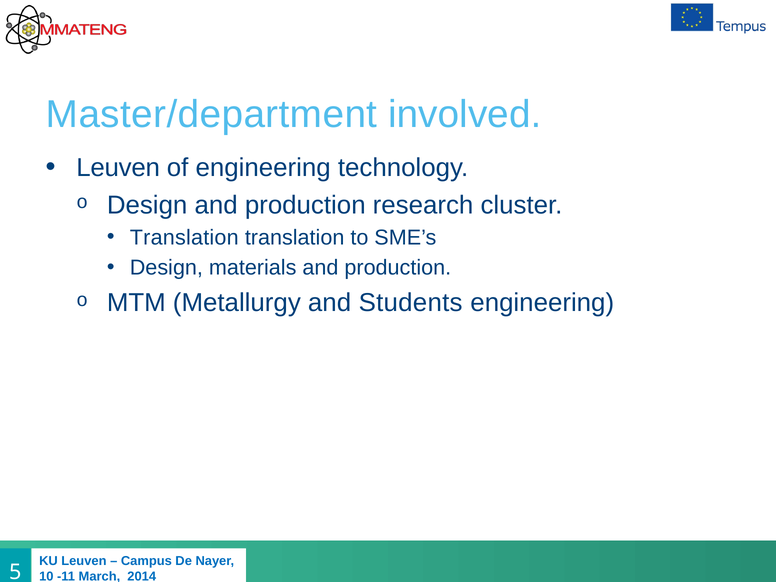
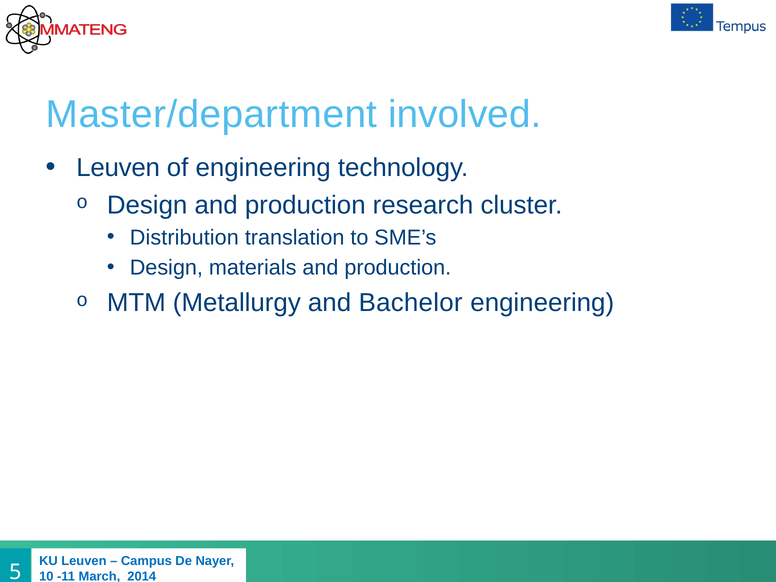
Translation at (184, 238): Translation -> Distribution
Students: Students -> Bachelor
